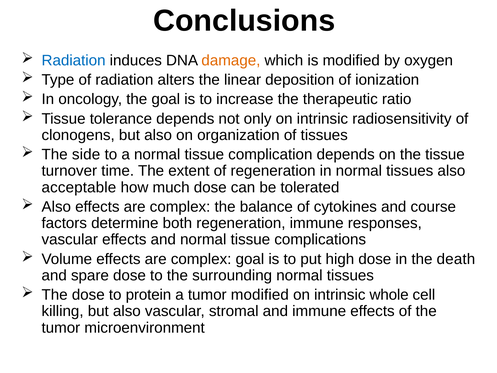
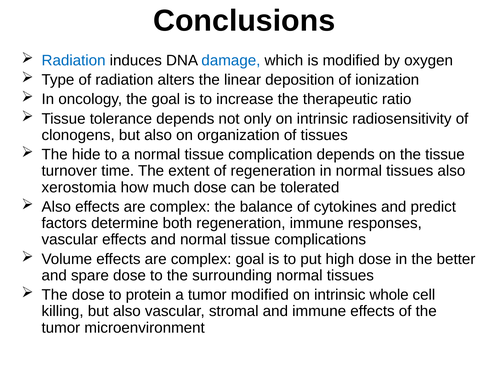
damage colour: orange -> blue
side: side -> hide
acceptable: acceptable -> xerostomia
course: course -> predict
death: death -> better
